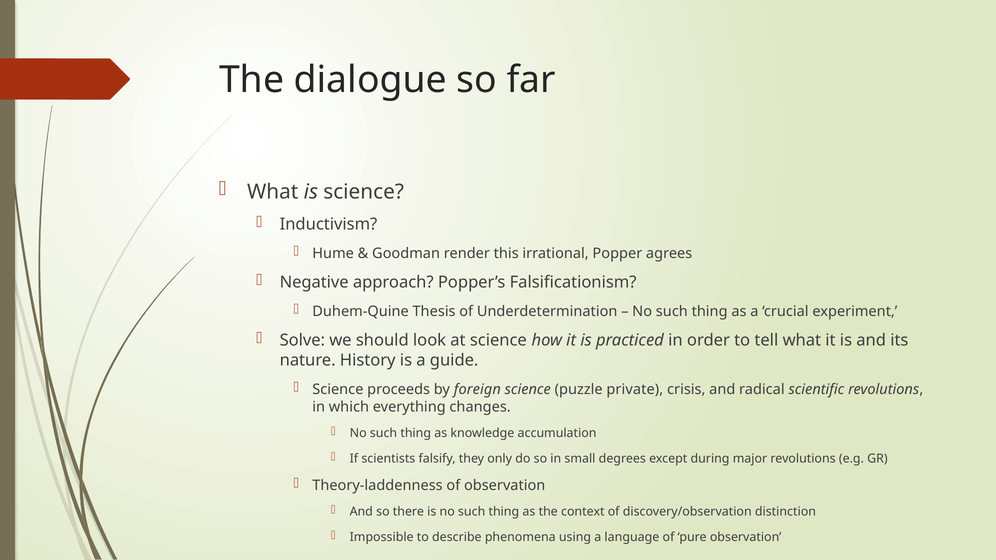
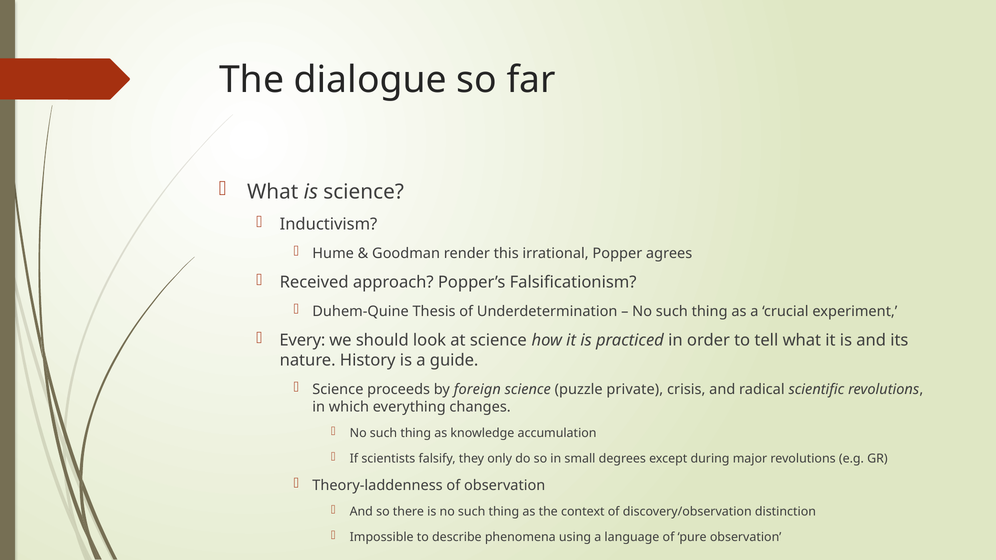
Negative: Negative -> Received
Solve: Solve -> Every
